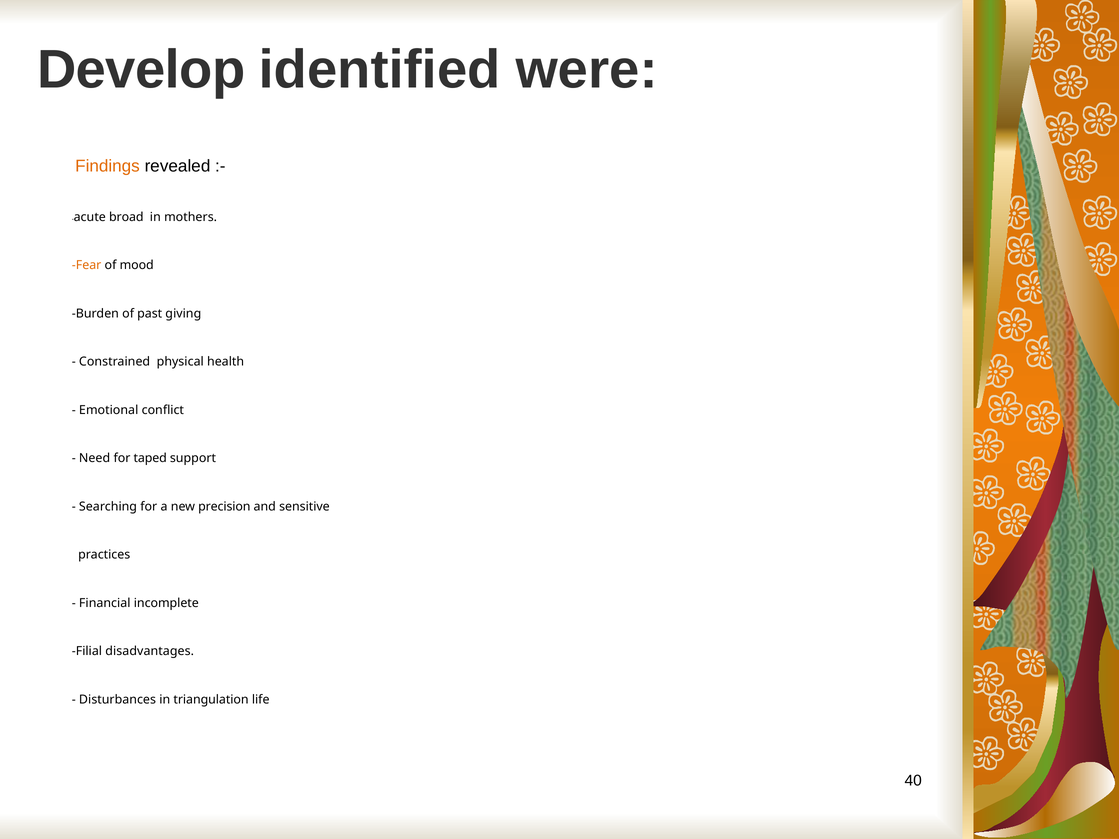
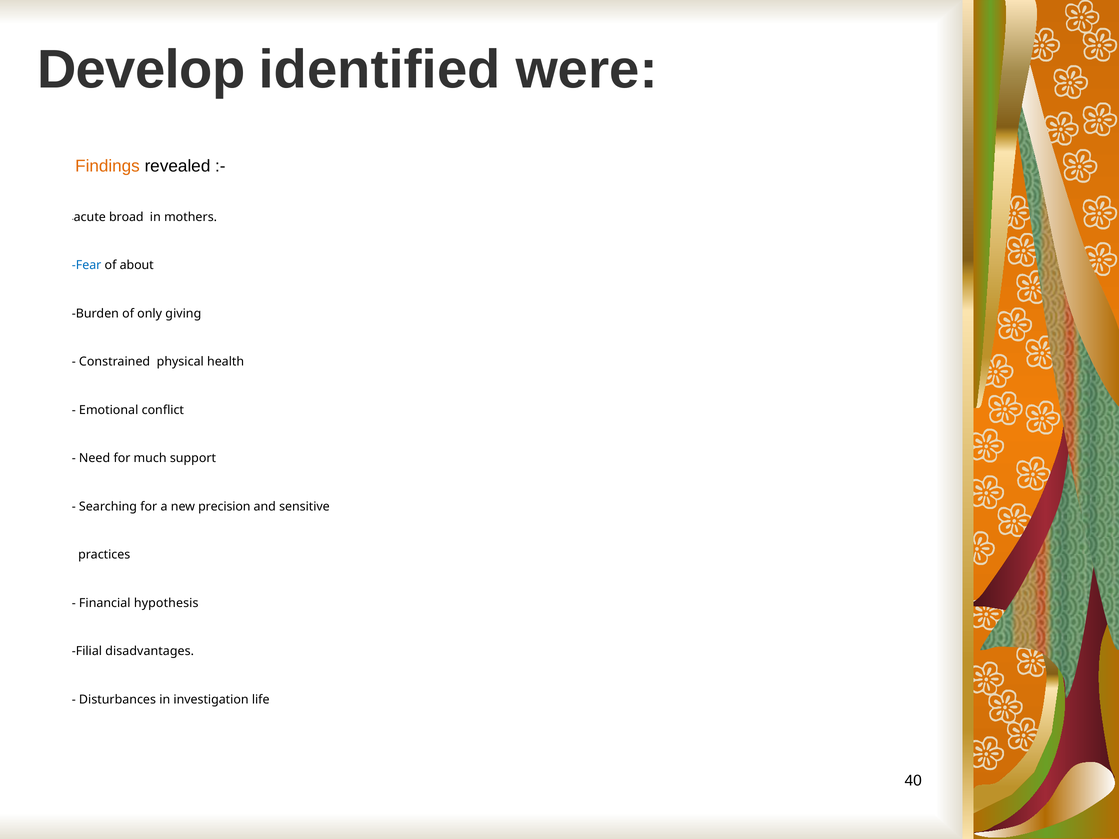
Fear colour: orange -> blue
mood: mood -> about
past: past -> only
taped: taped -> much
incomplete: incomplete -> hypothesis
triangulation: triangulation -> investigation
